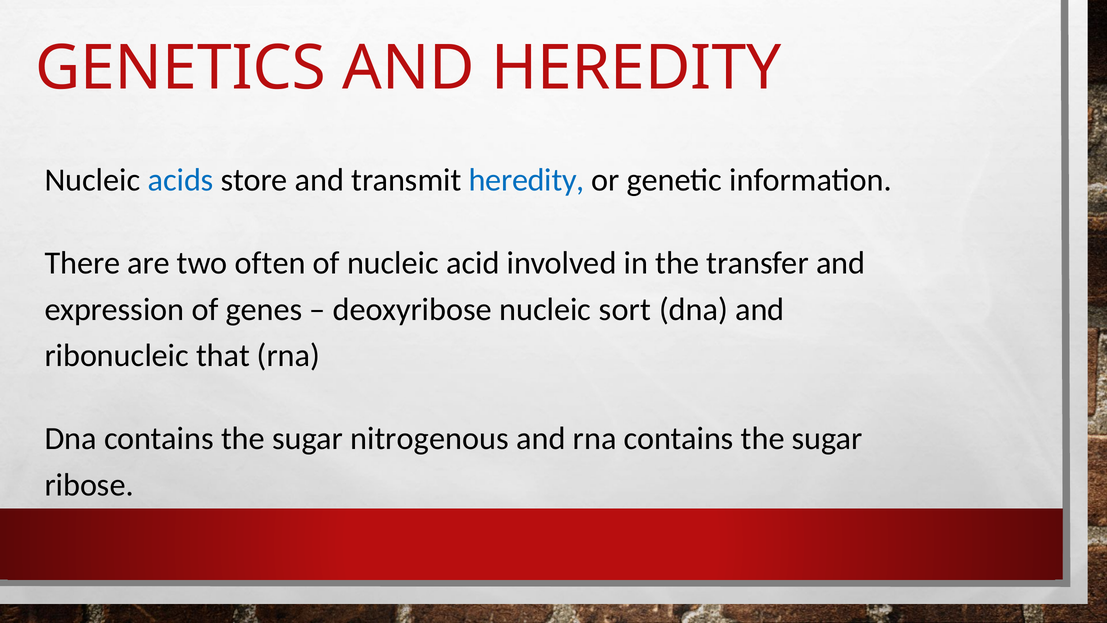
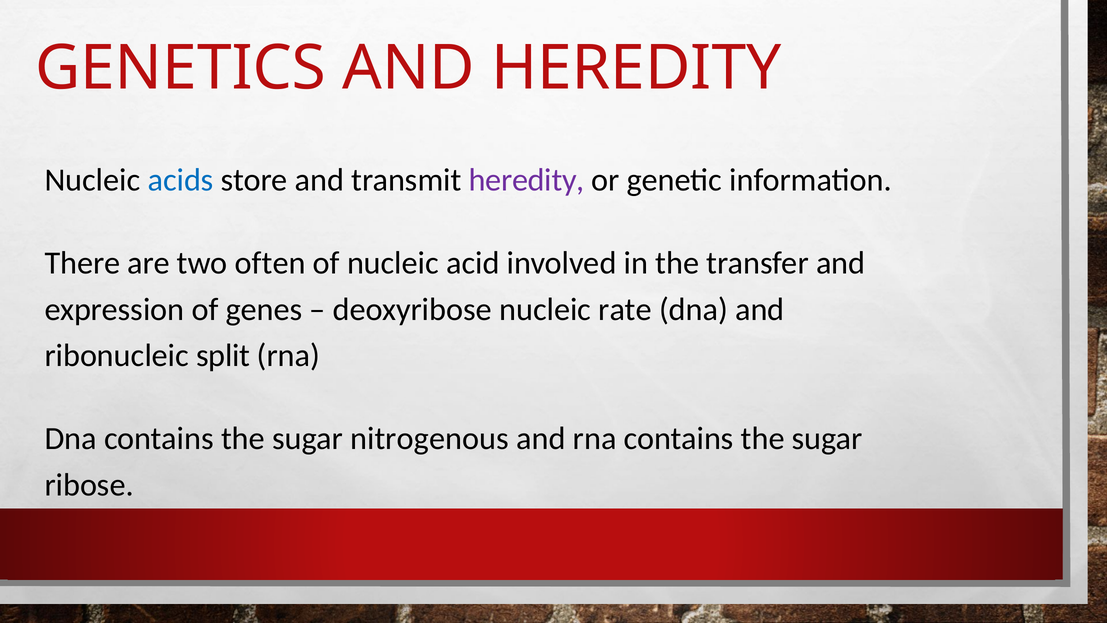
heredity at (527, 180) colour: blue -> purple
sort: sort -> rate
that: that -> split
